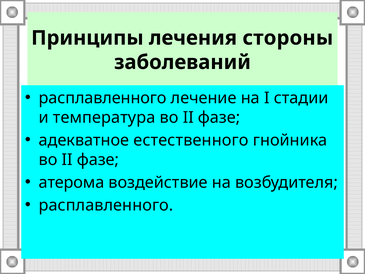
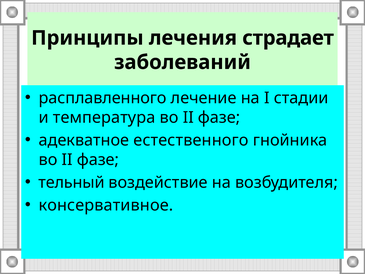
стороны: стороны -> страдает
атерома: атерома -> тельный
расплавленного at (106, 205): расплавленного -> консервативное
